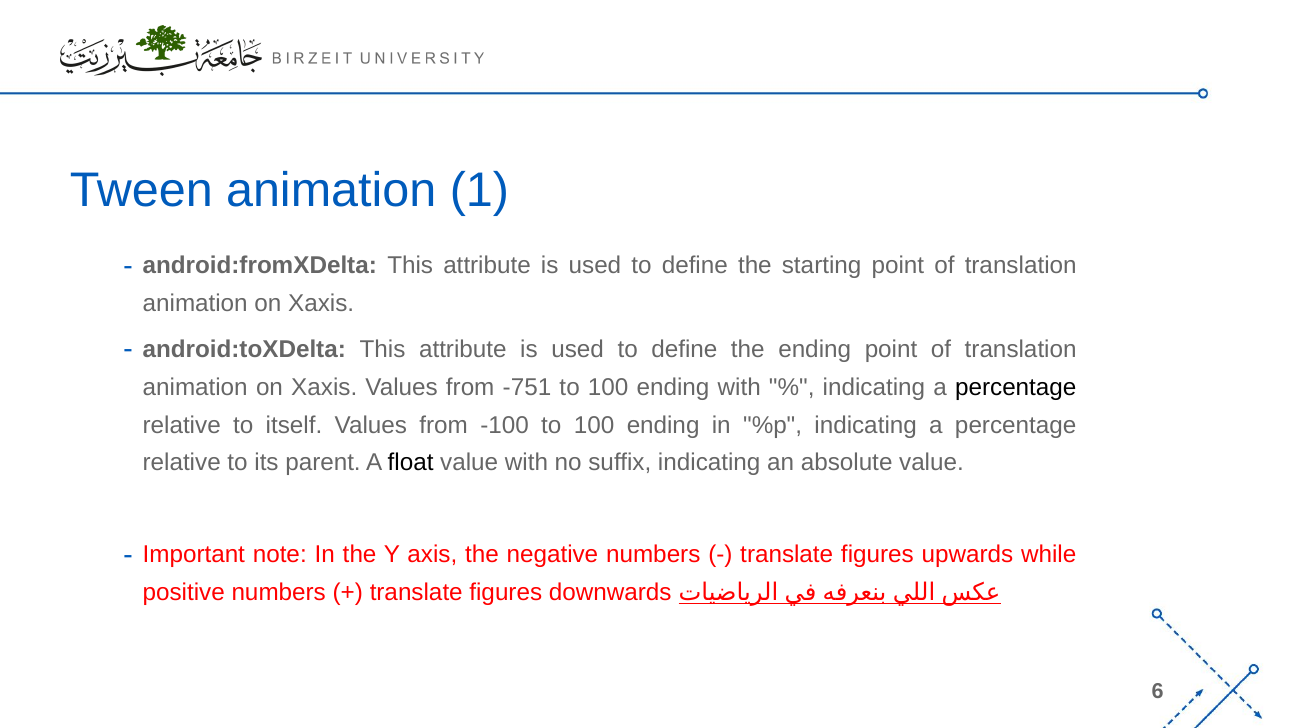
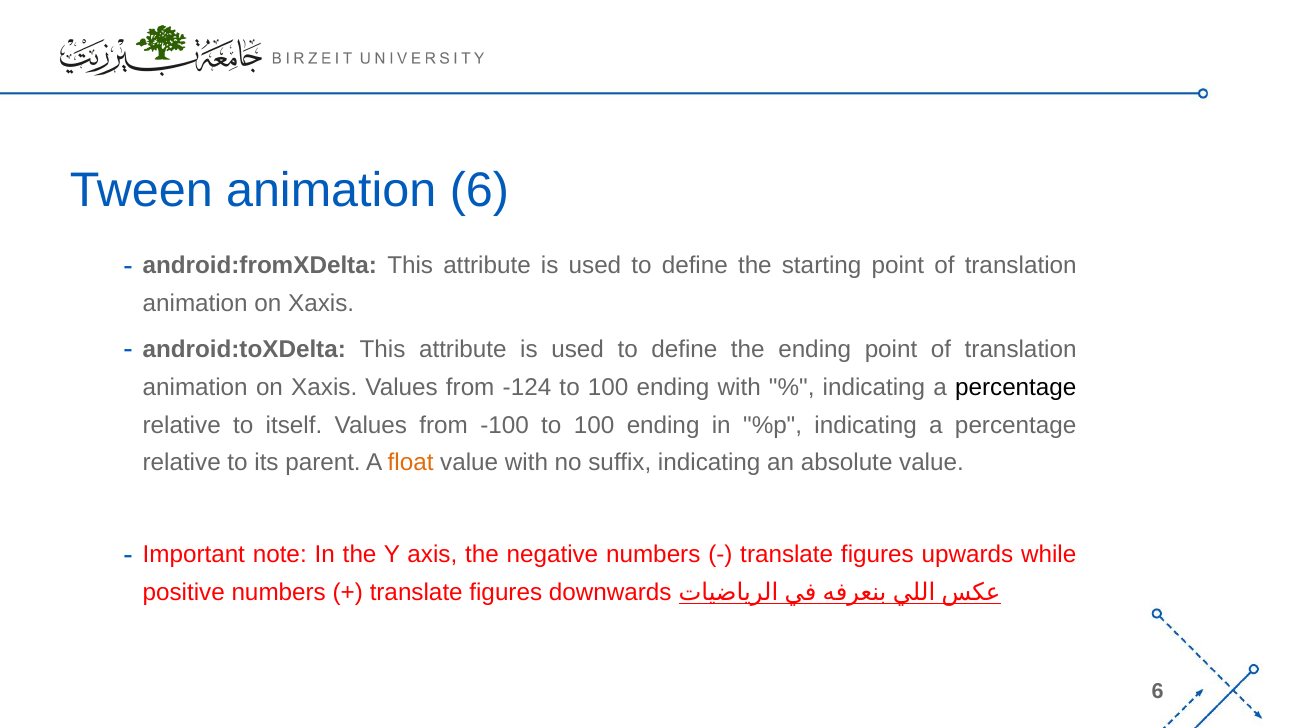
animation 1: 1 -> 6
-751: -751 -> -124
float colour: black -> orange
